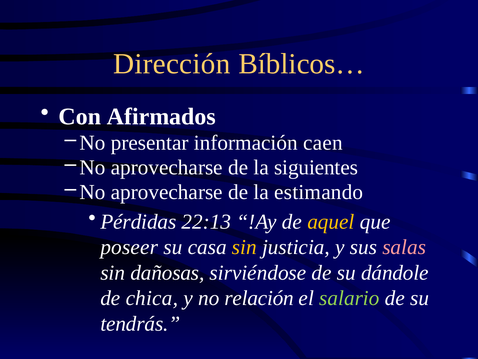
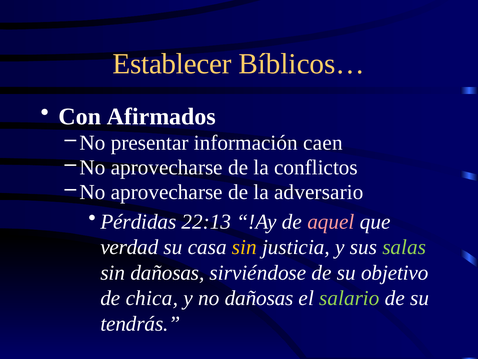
Dirección: Dirección -> Establecer
siguientes: siguientes -> conflictos
estimando: estimando -> adversario
aquel colour: yellow -> pink
poseer: poseer -> verdad
salas colour: pink -> light green
dándole: dándole -> objetivo
no relación: relación -> dañosas
